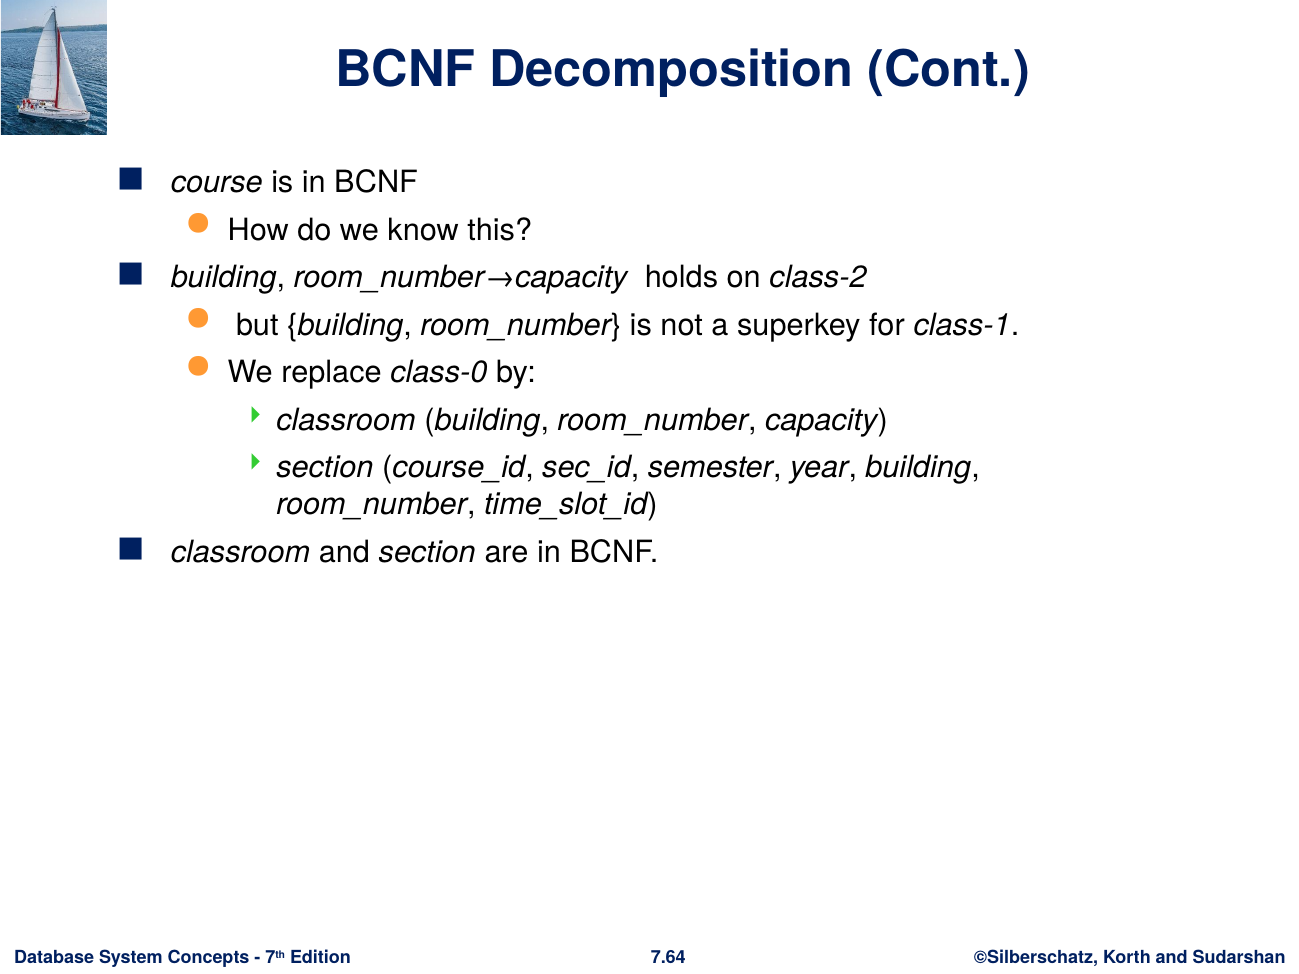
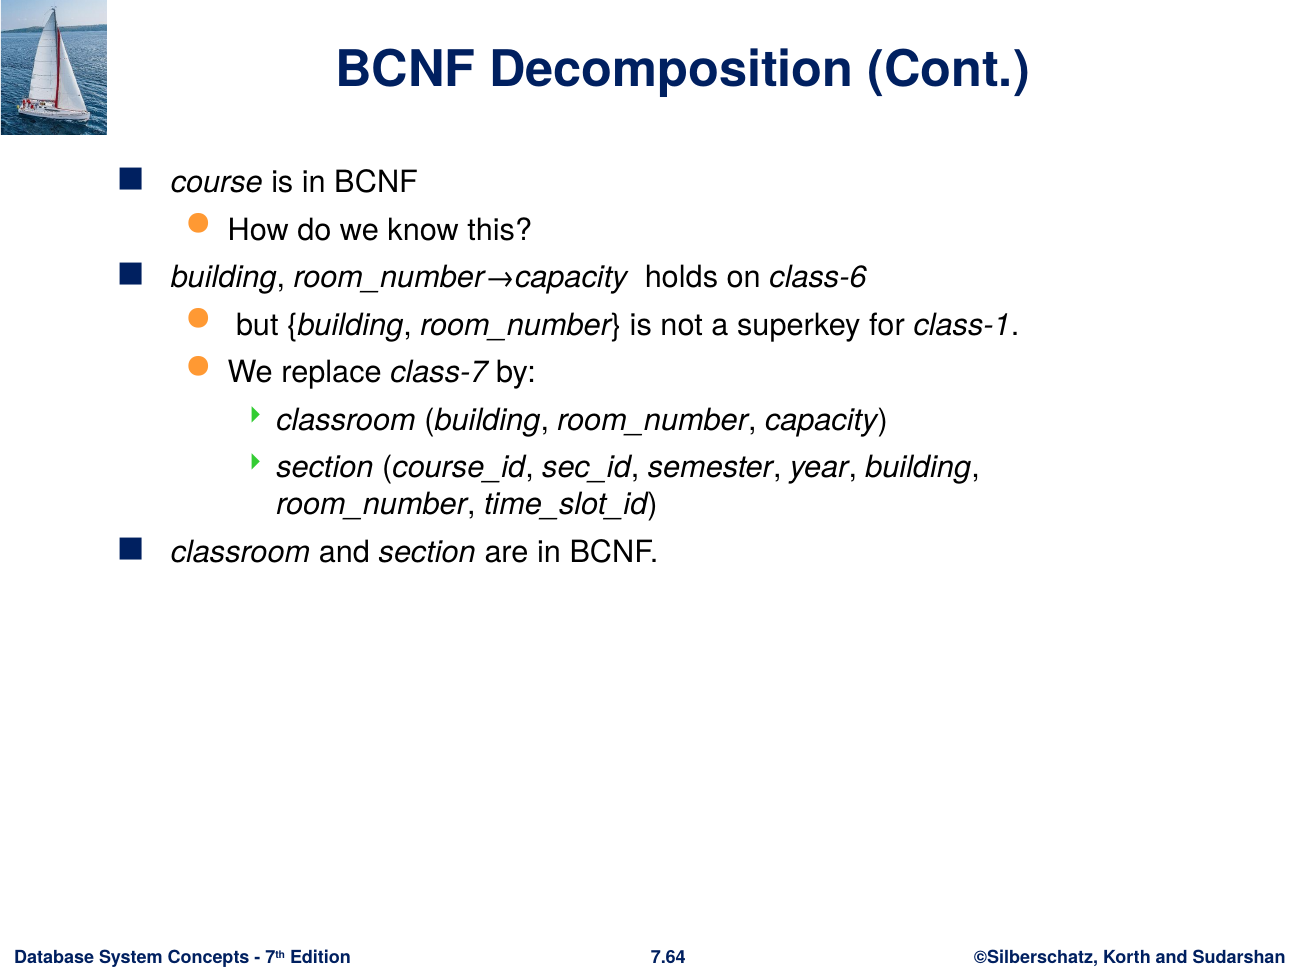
class-2: class-2 -> class-6
class-0: class-0 -> class-7
